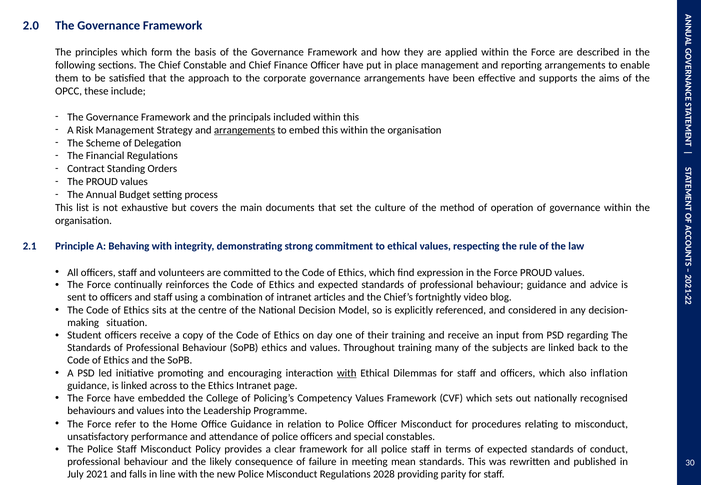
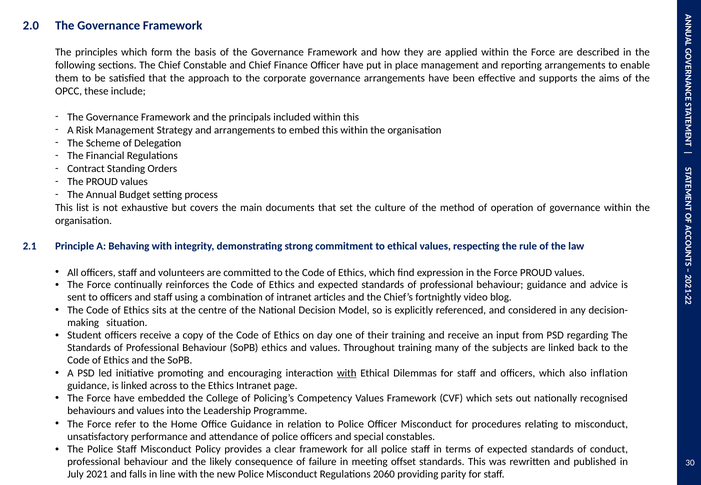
arrangements at (245, 130) underline: present -> none
mean: mean -> offset
2028: 2028 -> 2060
